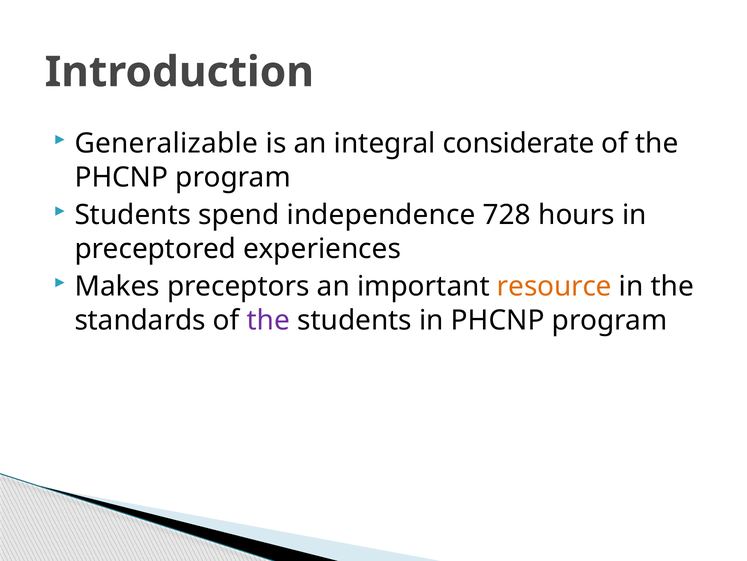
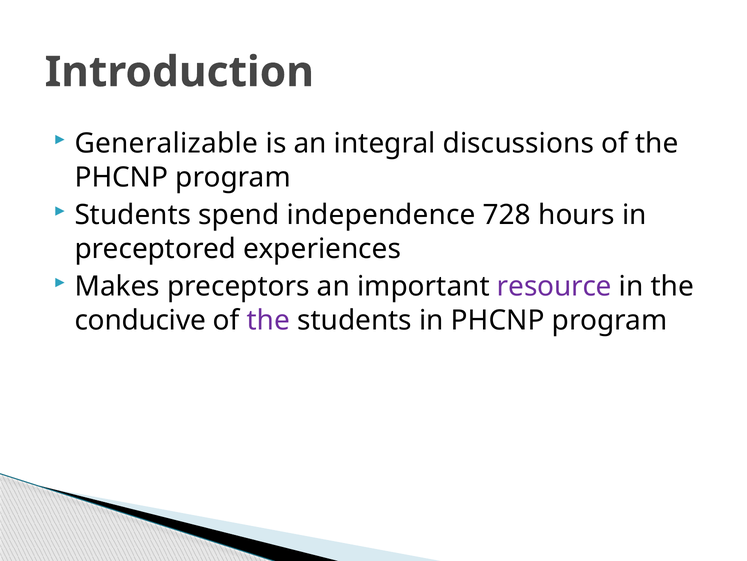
considerate: considerate -> discussions
resource colour: orange -> purple
standards: standards -> conducive
